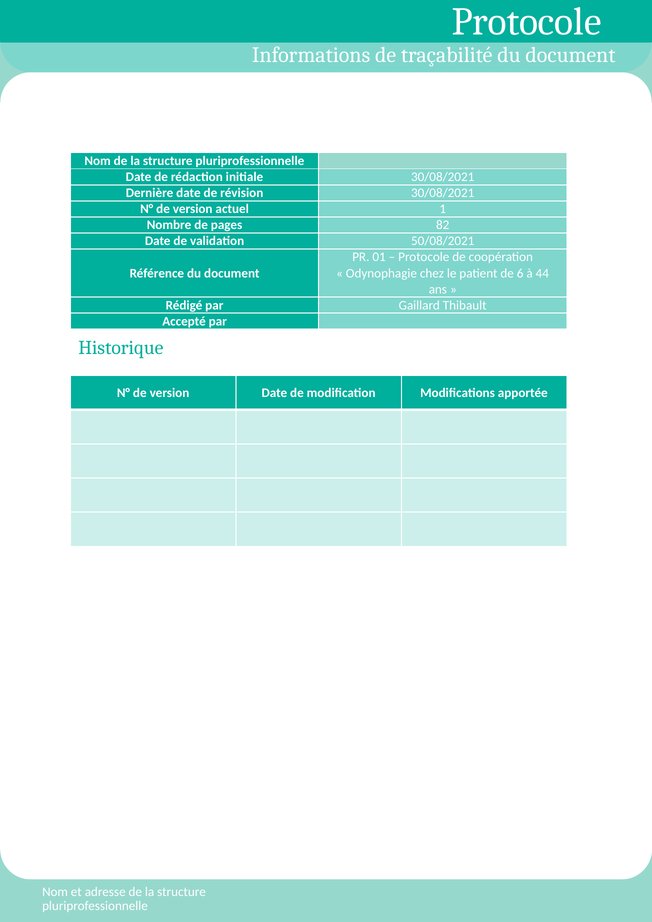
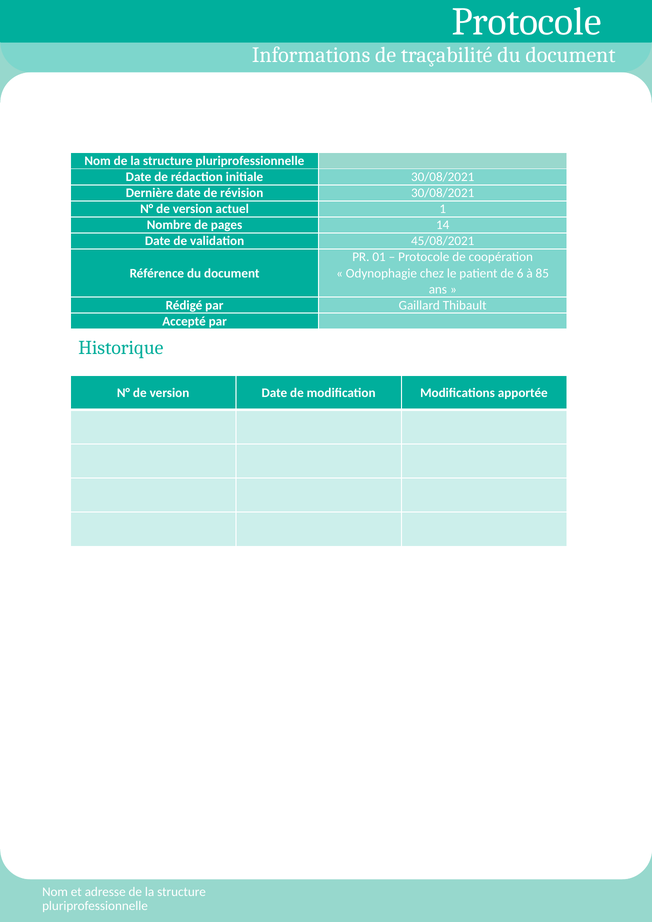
82: 82 -> 14
50/08/2021: 50/08/2021 -> 45/08/2021
44: 44 -> 85
